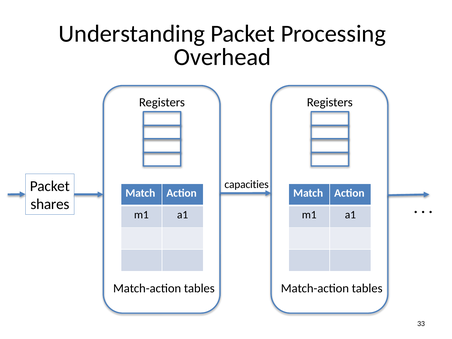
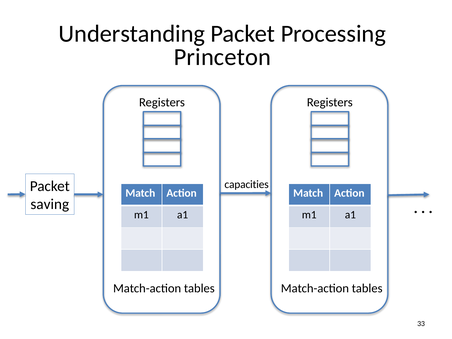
Overhead: Overhead -> Princeton
shares: shares -> saving
